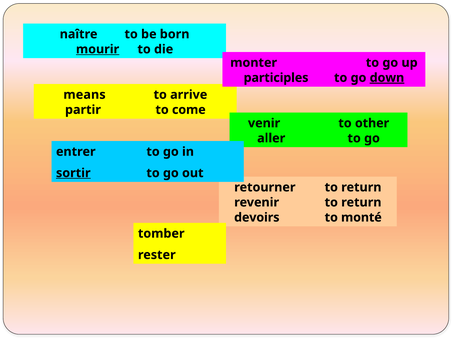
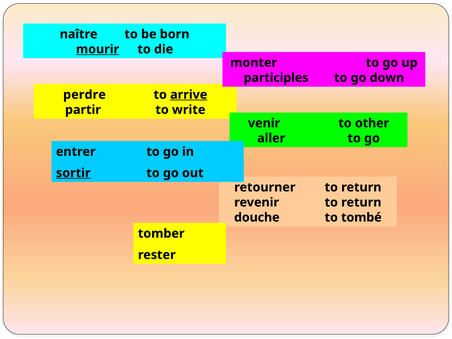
down underline: present -> none
means: means -> perdre
arrive underline: none -> present
come: come -> write
devoirs: devoirs -> douche
monté: monté -> tombé
